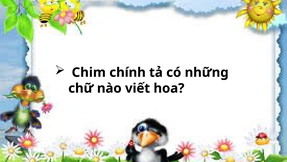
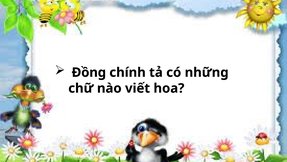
Chim: Chim -> Đồng
